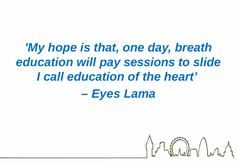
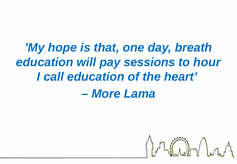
slide: slide -> hour
Eyes: Eyes -> More
